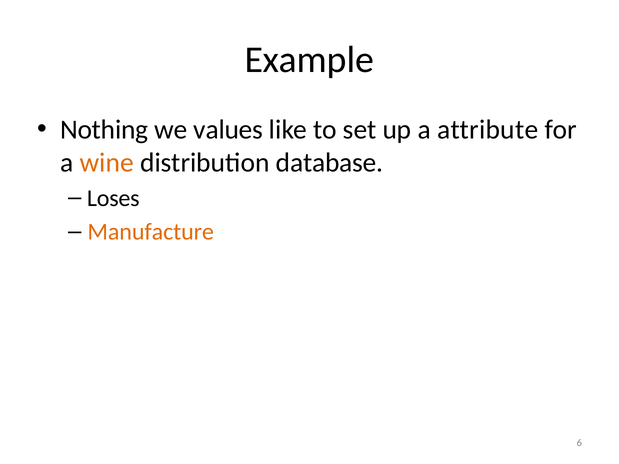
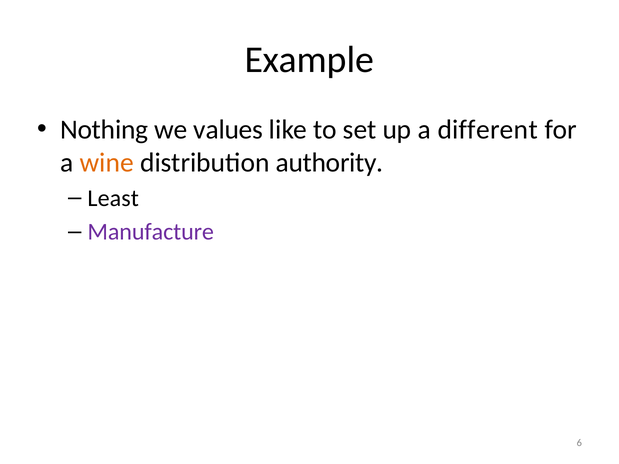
attribute: attribute -> different
database: database -> authority
Loses: Loses -> Least
Manufacture colour: orange -> purple
